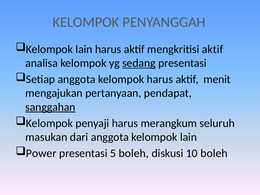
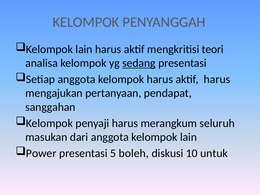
mengkritisi aktif: aktif -> teori
aktif menit: menit -> harus
sanggahan underline: present -> none
10 boleh: boleh -> untuk
